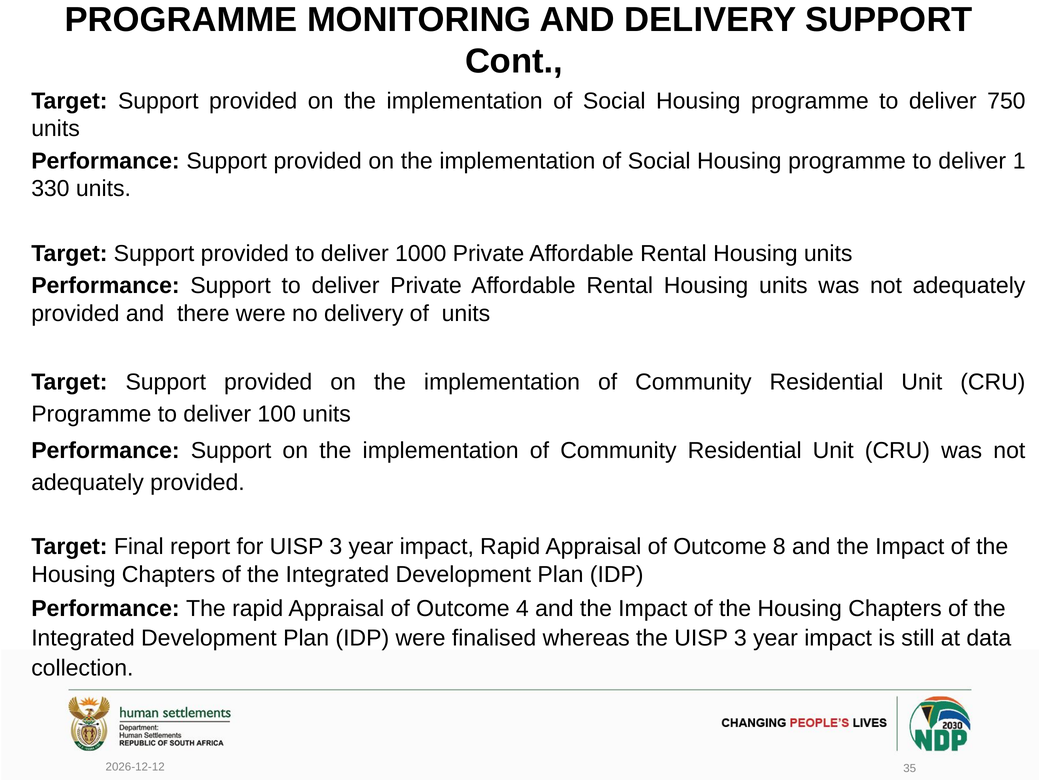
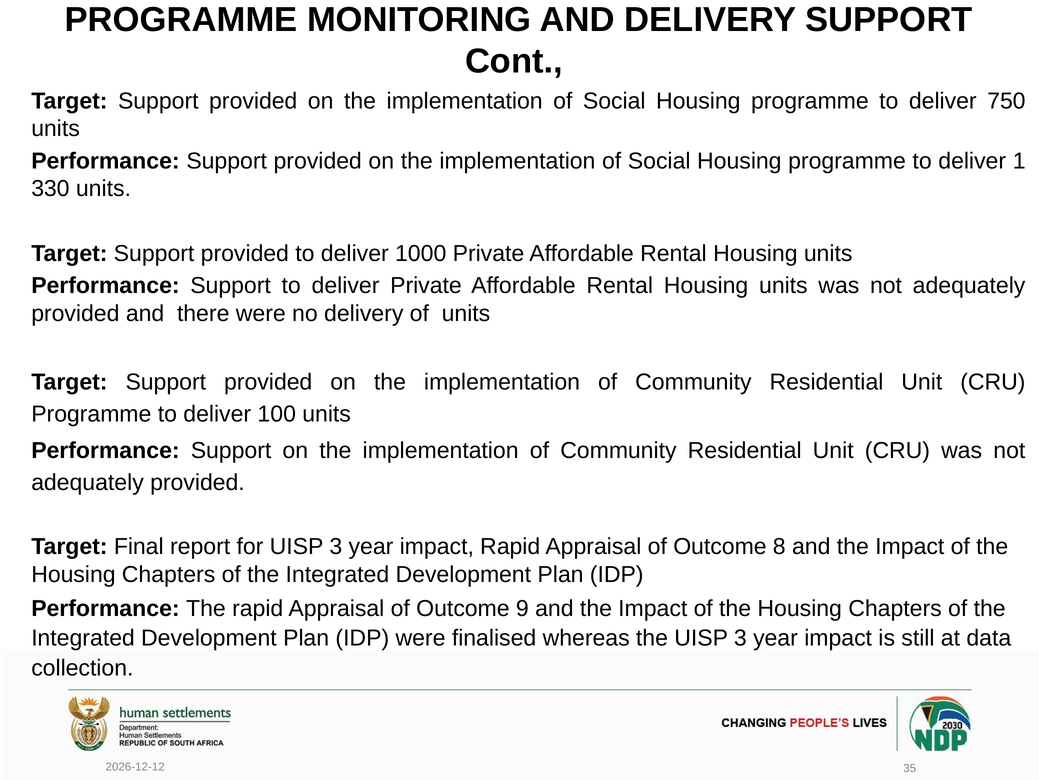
4: 4 -> 9
